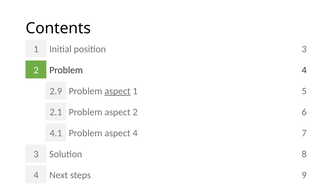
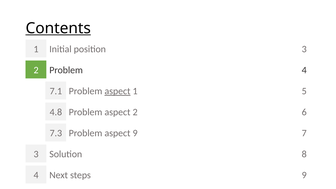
Contents underline: none -> present
2.9: 2.9 -> 7.1
2.1: 2.1 -> 4.8
4.1: 4.1 -> 7.3
aspect 4: 4 -> 9
